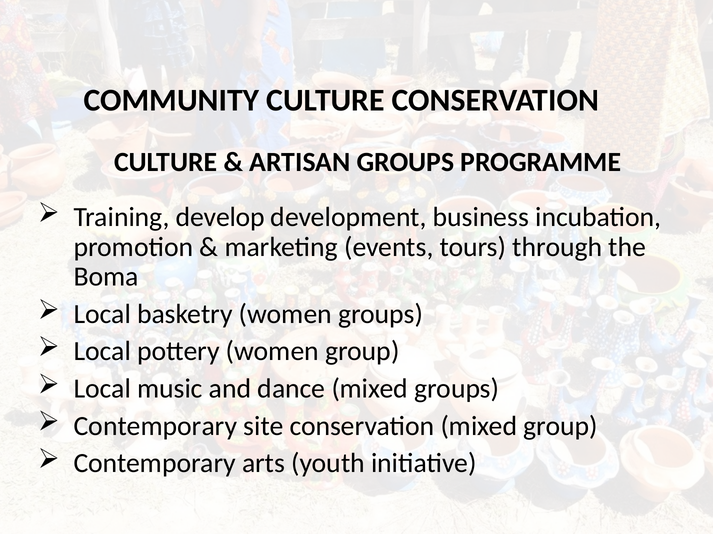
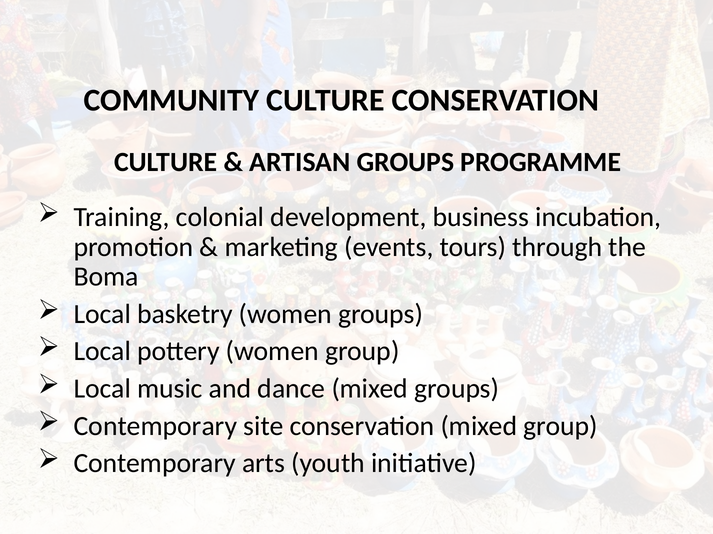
develop: develop -> colonial
